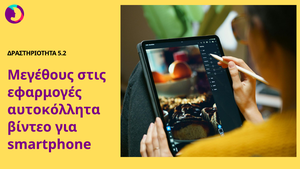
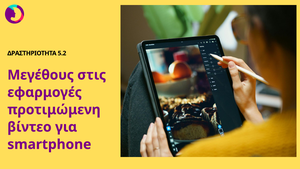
αυτοκόλλητα: αυτοκόλλητα -> προτιμώμενη
